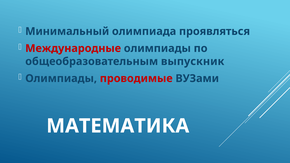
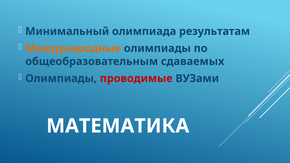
проявляться: проявляться -> результатам
Международные colour: red -> orange
выпускник: выпускник -> сдаваемых
